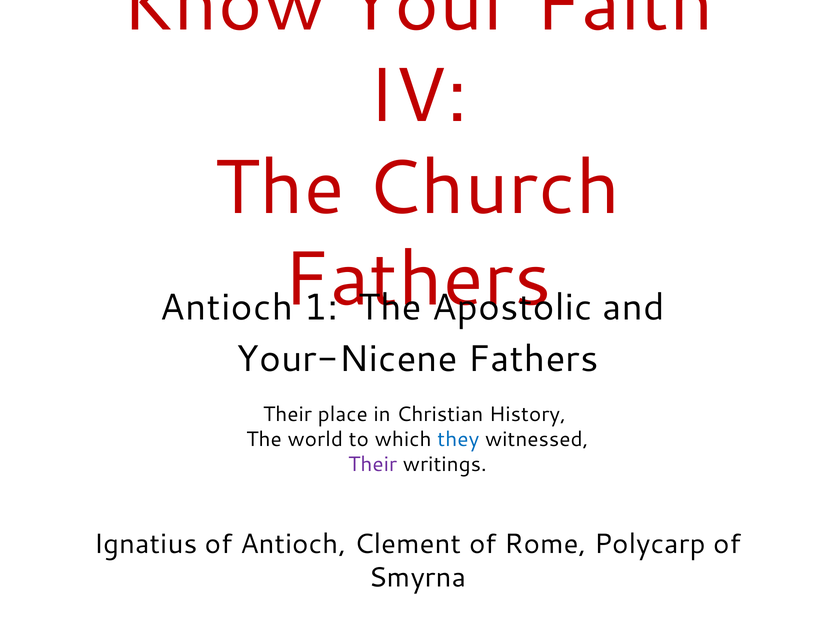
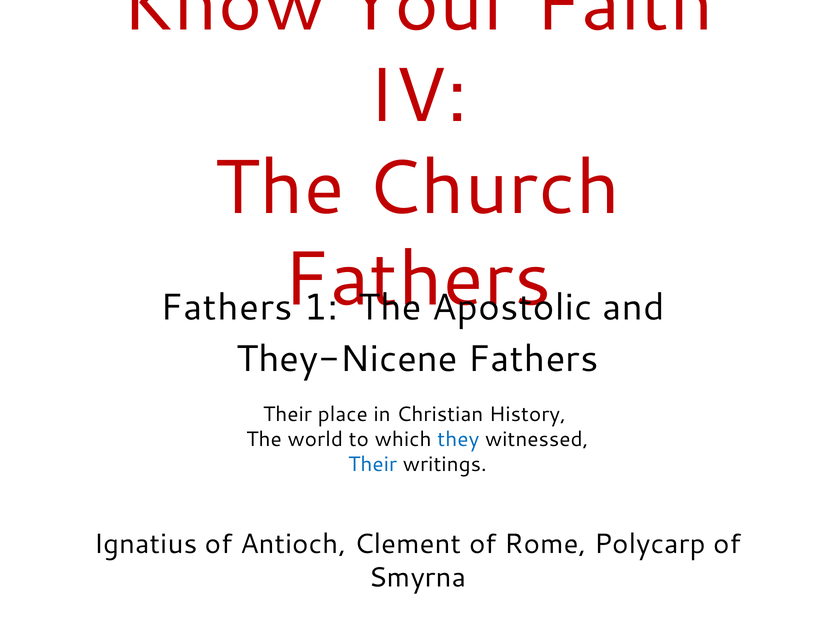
Antioch at (227, 307): Antioch -> Fathers
Your-Nicene: Your-Nicene -> They-Nicene
Their at (373, 465) colour: purple -> blue
